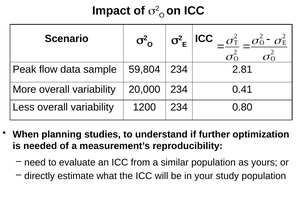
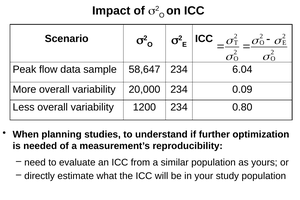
59,804: 59,804 -> 58,647
2.81: 2.81 -> 6.04
0.41: 0.41 -> 0.09
